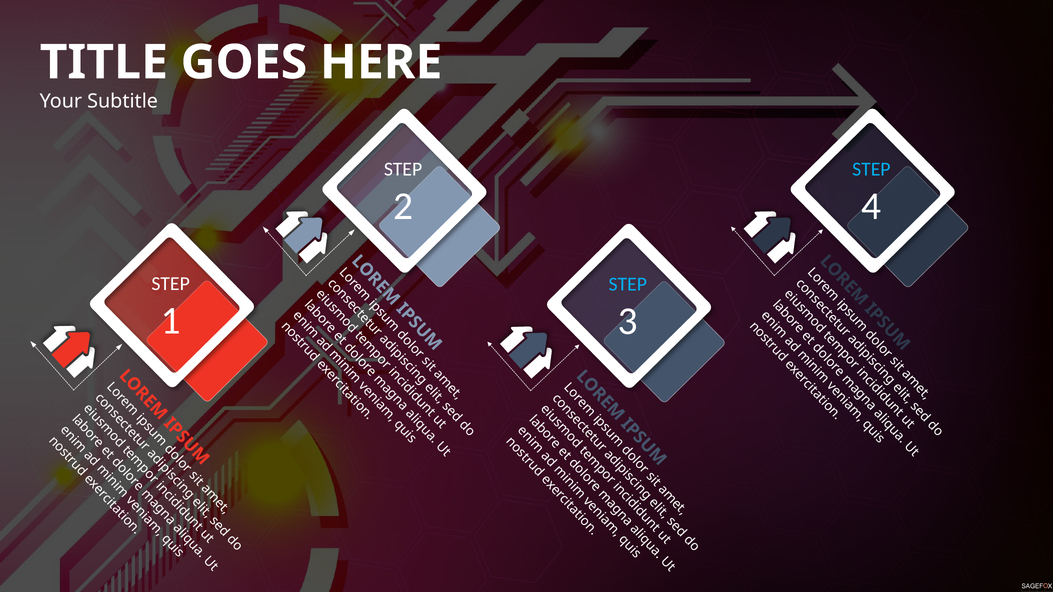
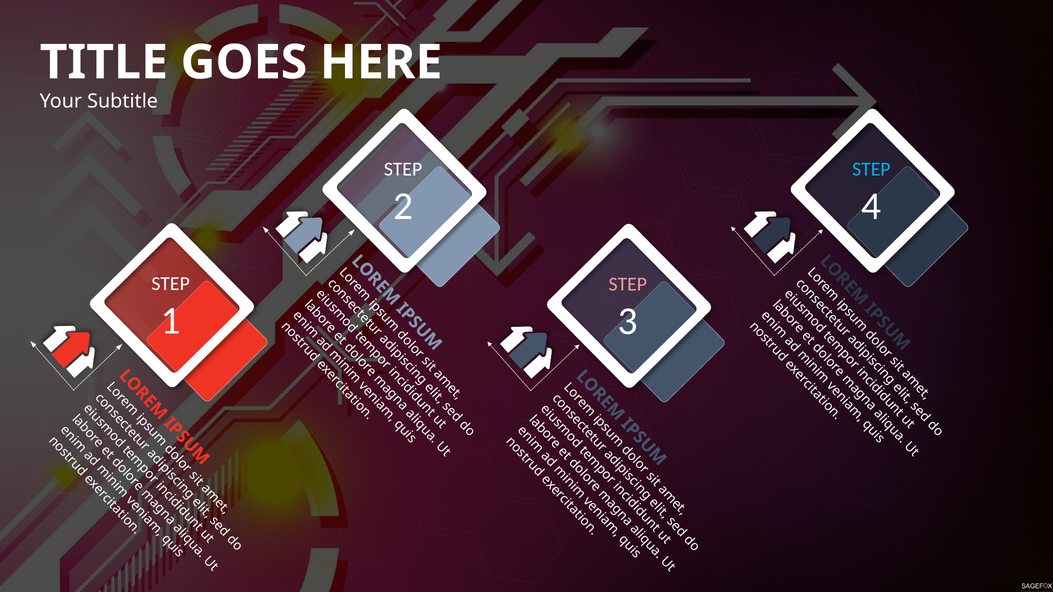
STEP at (628, 284) colour: light blue -> pink
